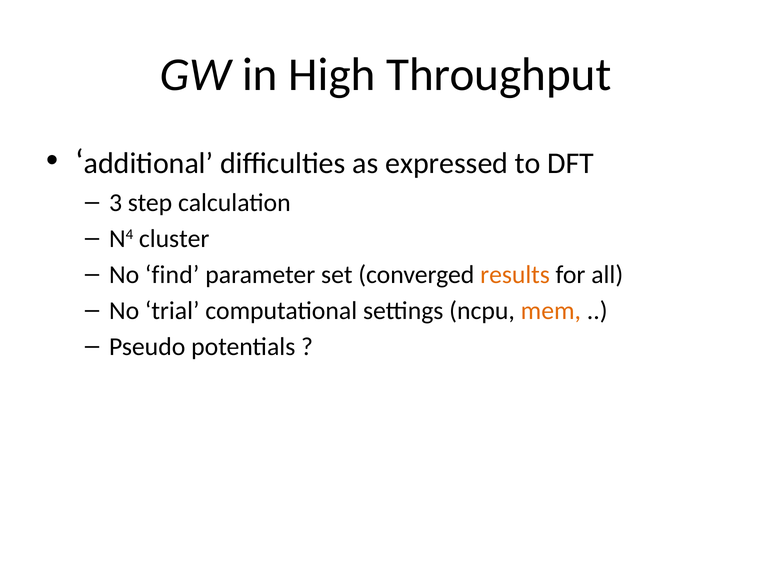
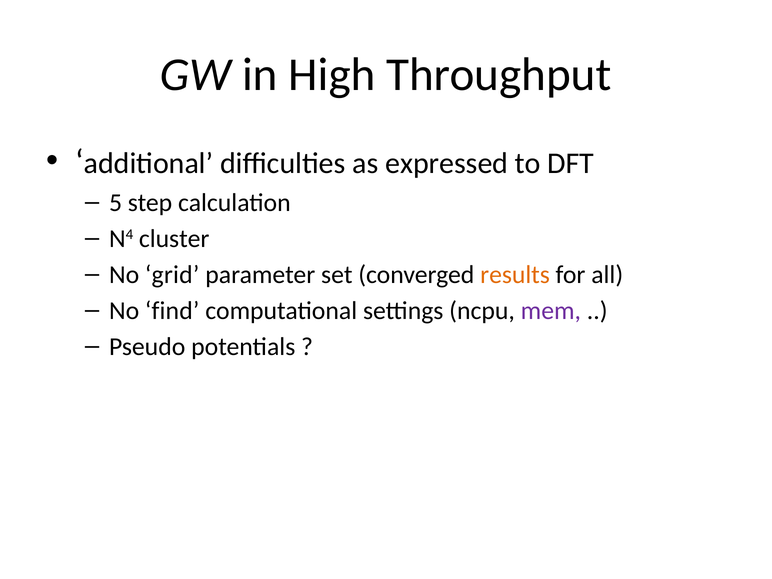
3: 3 -> 5
find: find -> grid
trial: trial -> find
mem colour: orange -> purple
